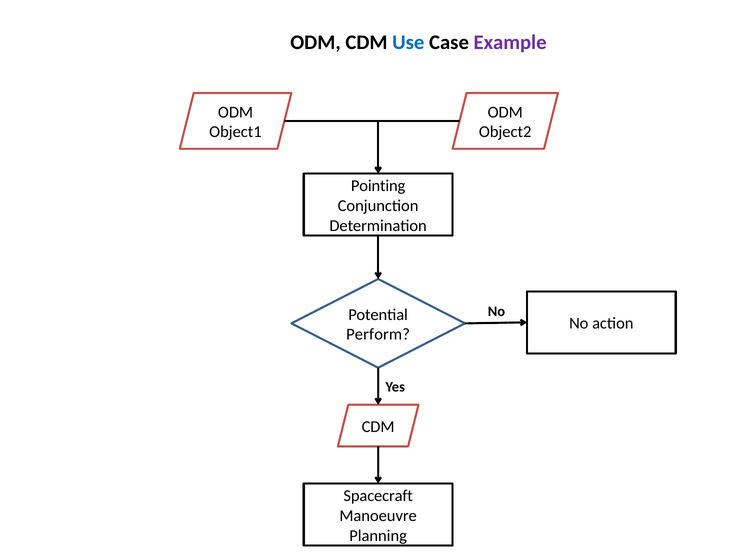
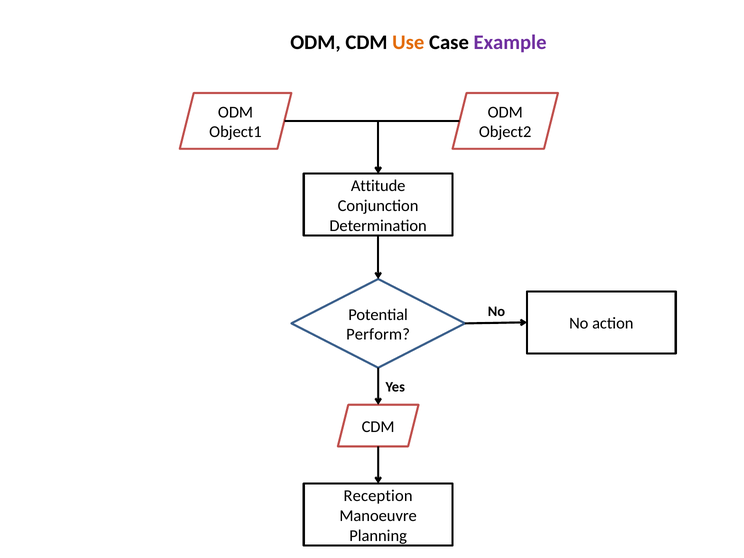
Use colour: blue -> orange
Pointing: Pointing -> Attitude
Spacecraft: Spacecraft -> Reception
